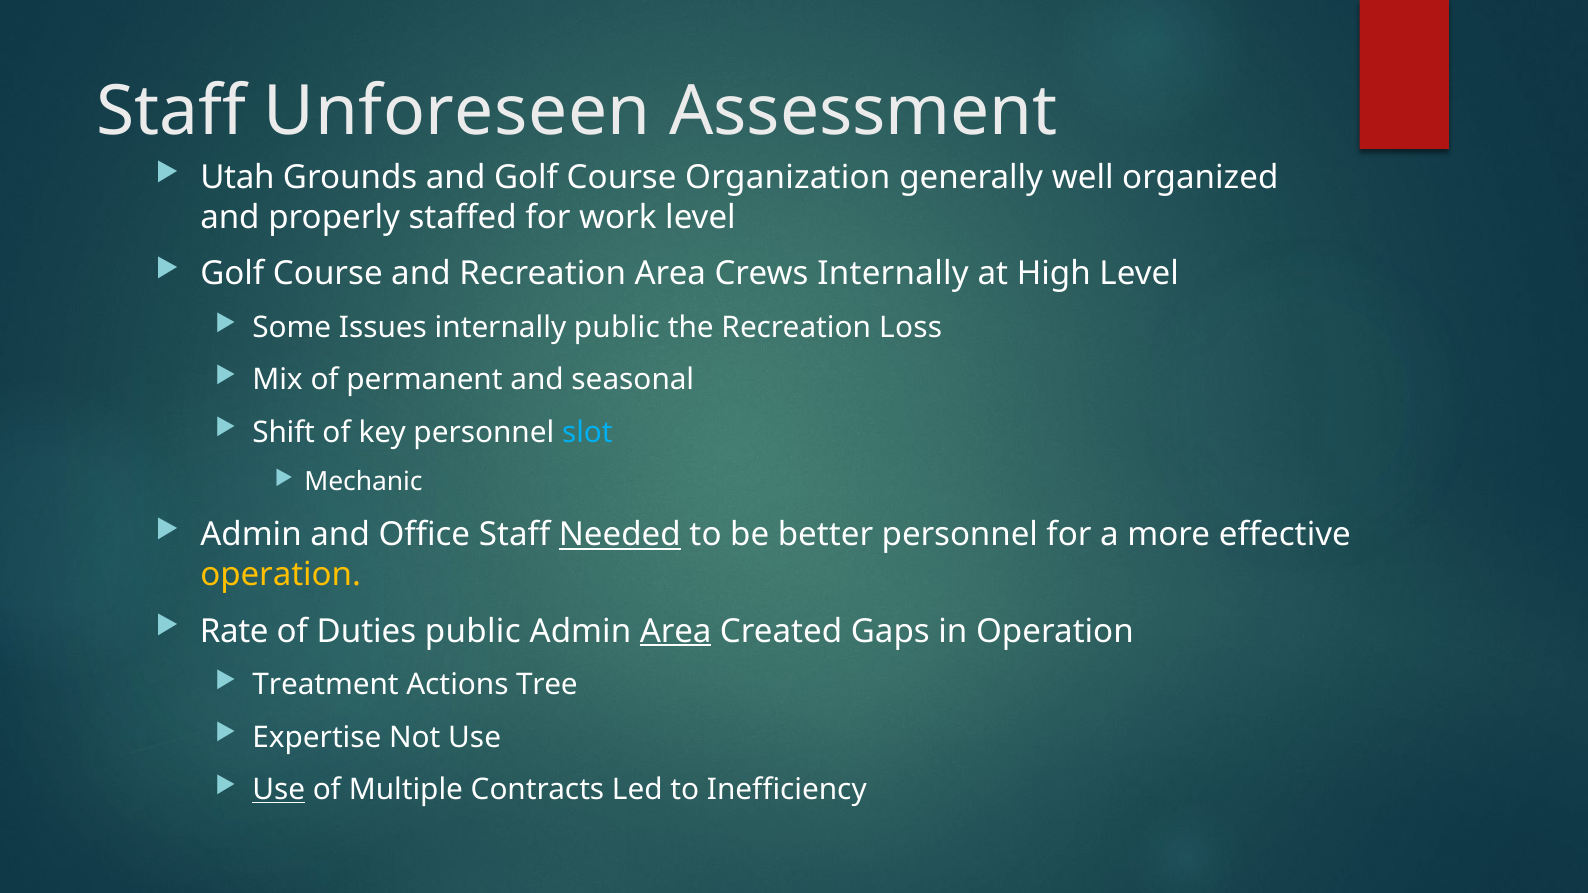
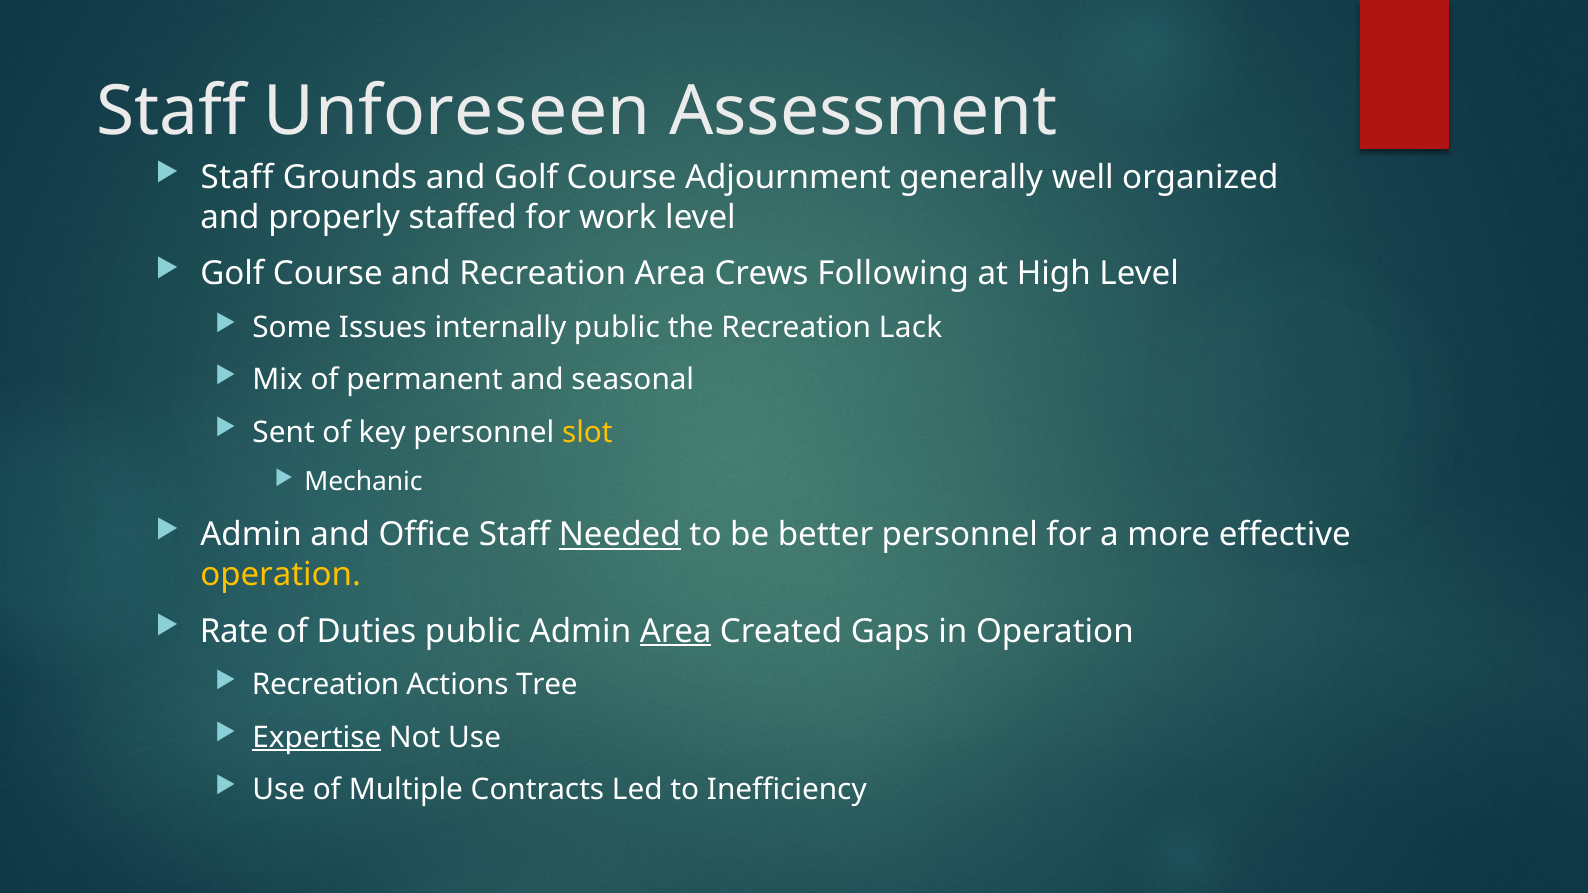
Utah at (237, 178): Utah -> Staff
Organization: Organization -> Adjournment
Crews Internally: Internally -> Following
Loss: Loss -> Lack
Shift: Shift -> Sent
slot colour: light blue -> yellow
Treatment at (325, 685): Treatment -> Recreation
Expertise underline: none -> present
Use at (279, 790) underline: present -> none
